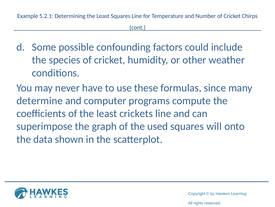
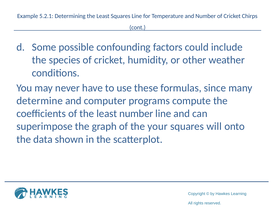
least crickets: crickets -> number
used: used -> your
